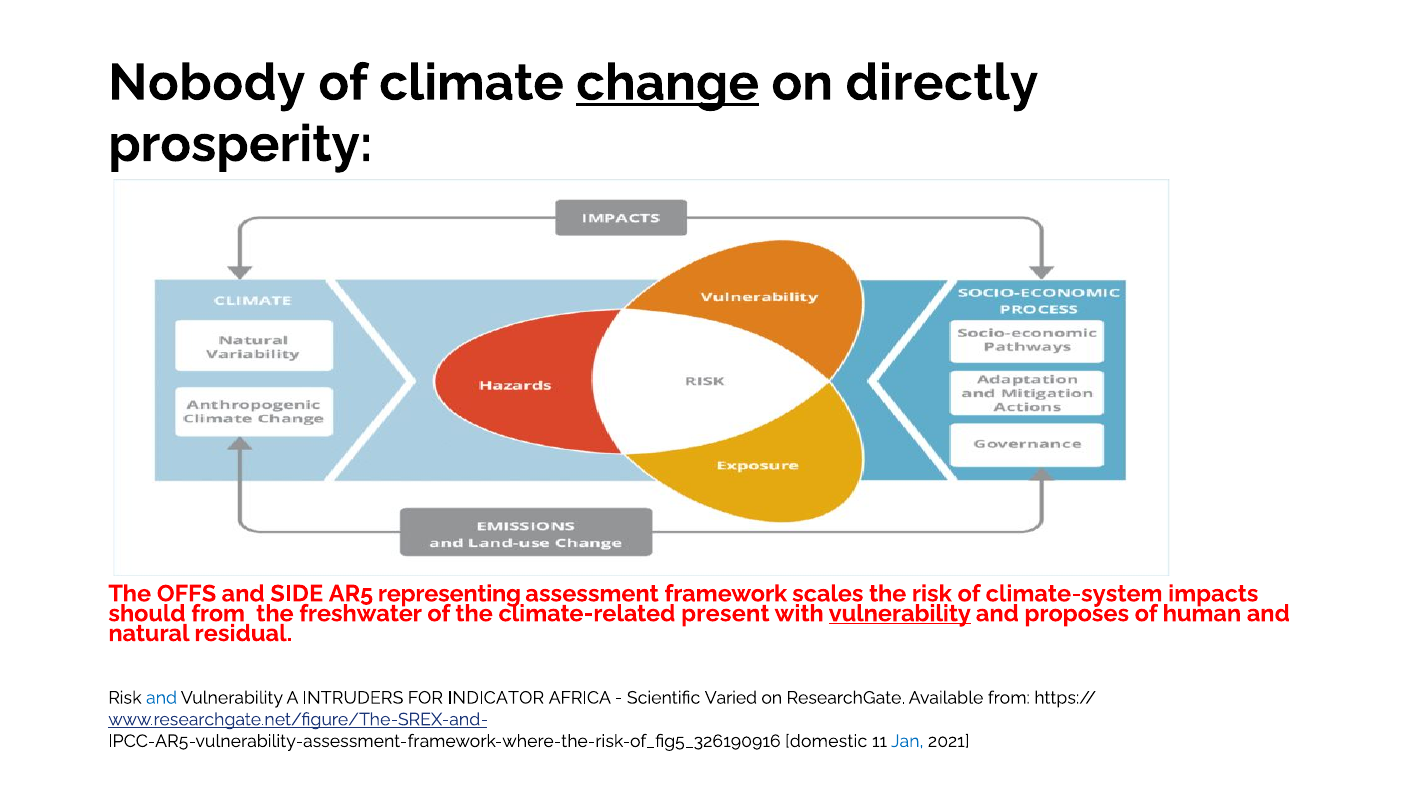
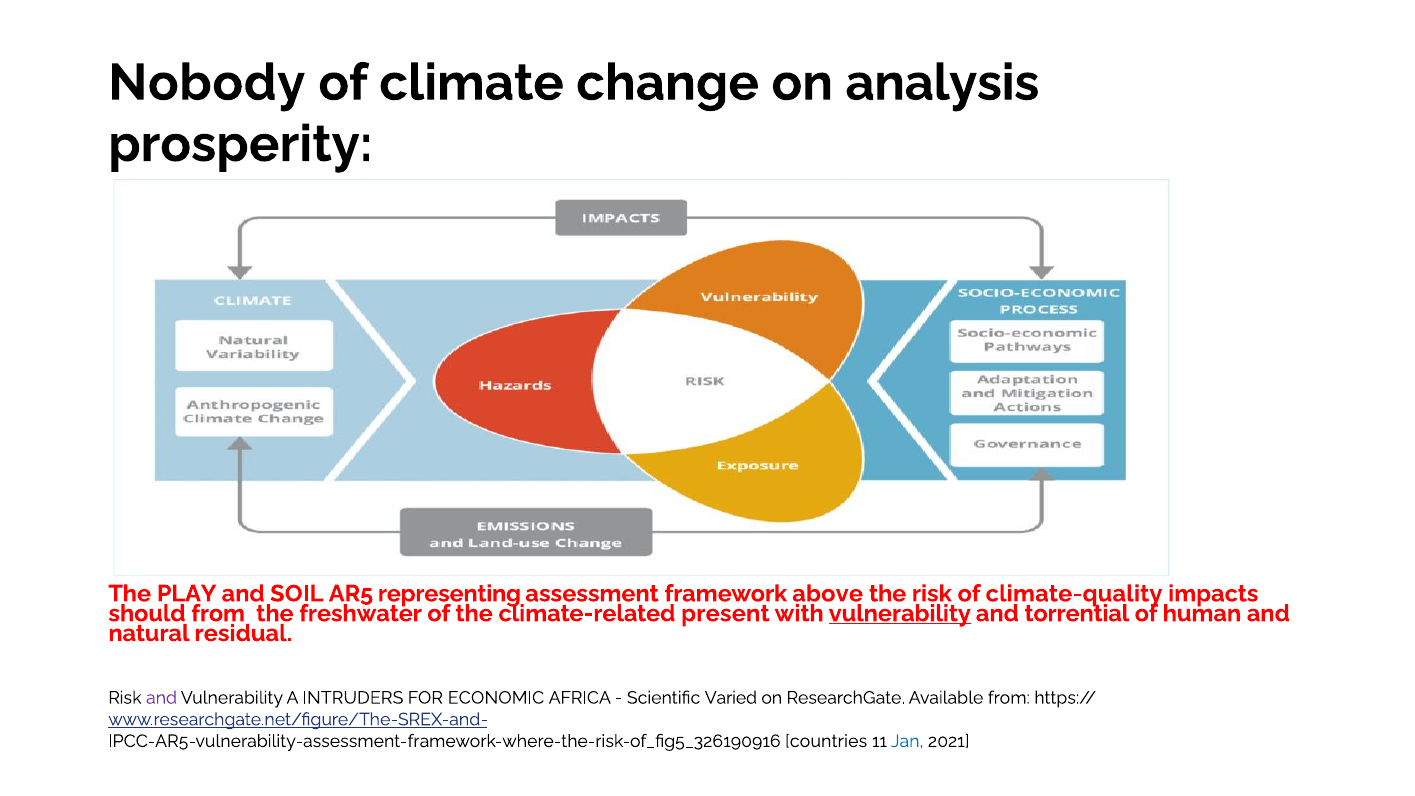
change underline: present -> none
directly: directly -> analysis
OFFS: OFFS -> PLAY
SIDE: SIDE -> SOIL
scales: scales -> above
climate-system: climate-system -> climate-quality
proposes: proposes -> torrential
and at (162, 698) colour: blue -> purple
INDICATOR: INDICATOR -> ECONOMIC
domestic: domestic -> countries
